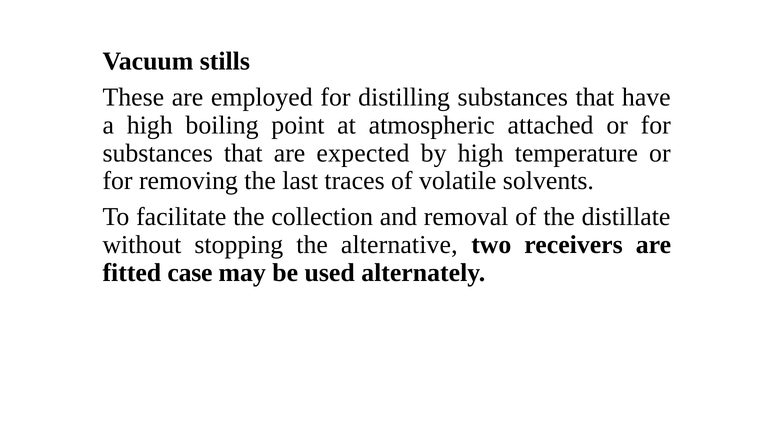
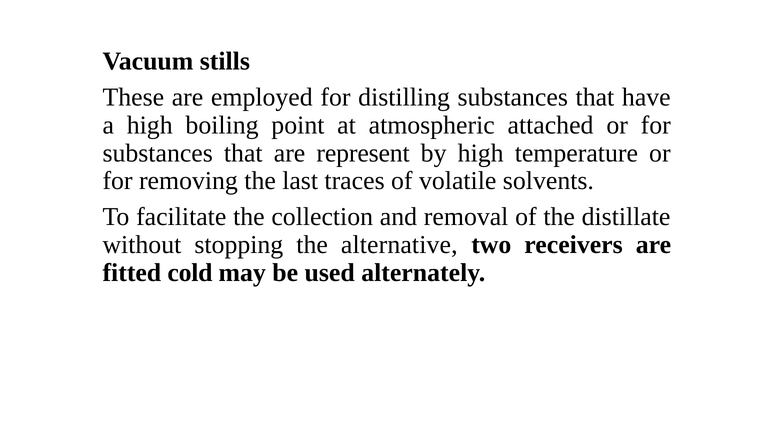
expected: expected -> represent
case: case -> cold
